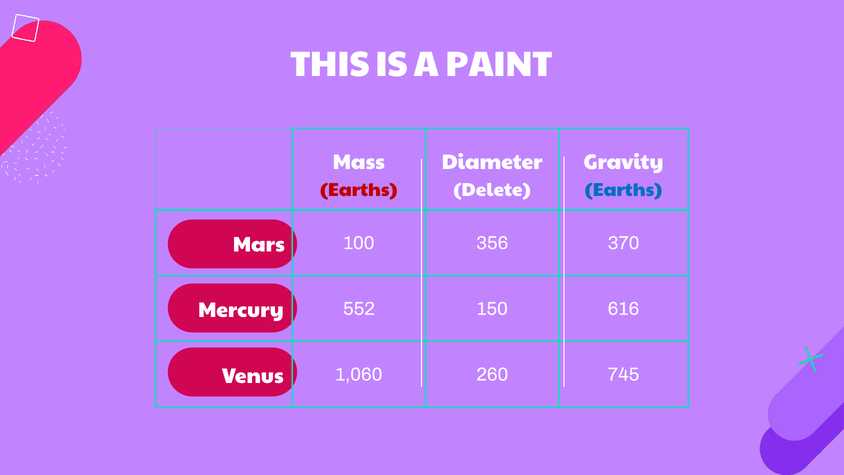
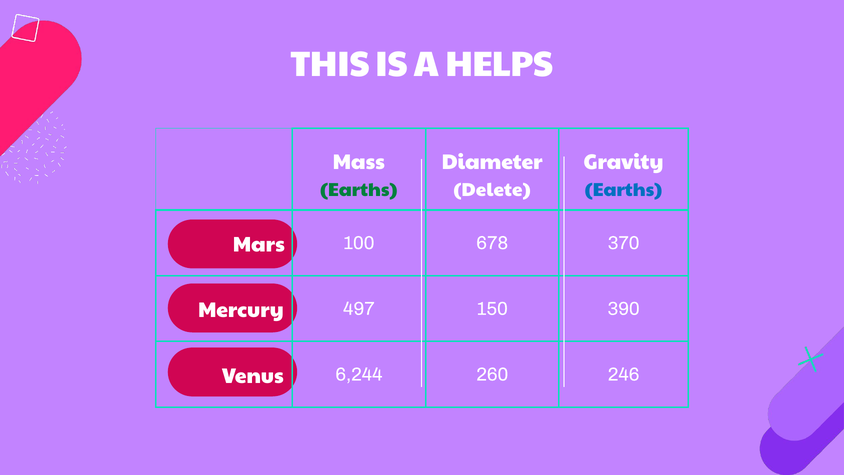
PAINT: PAINT -> HELPS
Earths at (359, 190) colour: red -> green
356: 356 -> 678
552: 552 -> 497
616: 616 -> 390
1,060: 1,060 -> 6,244
745: 745 -> 246
